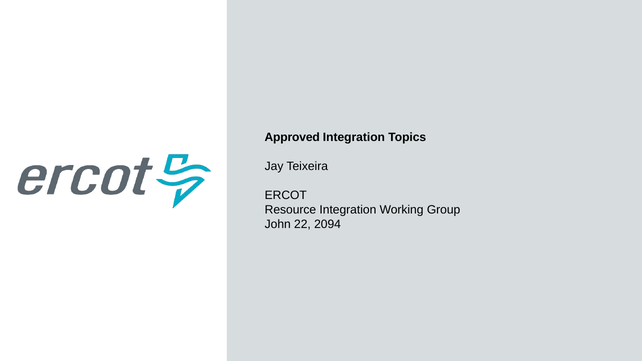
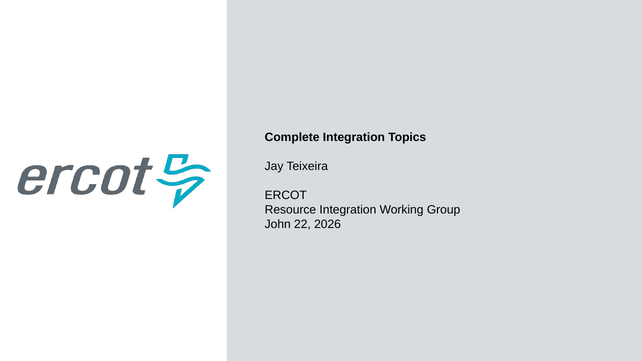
Approved: Approved -> Complete
2094: 2094 -> 2026
